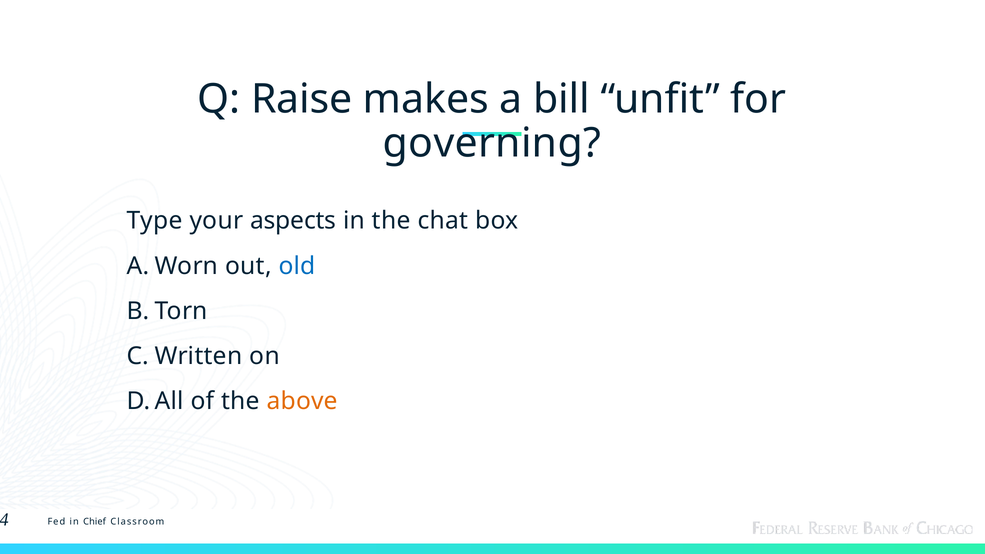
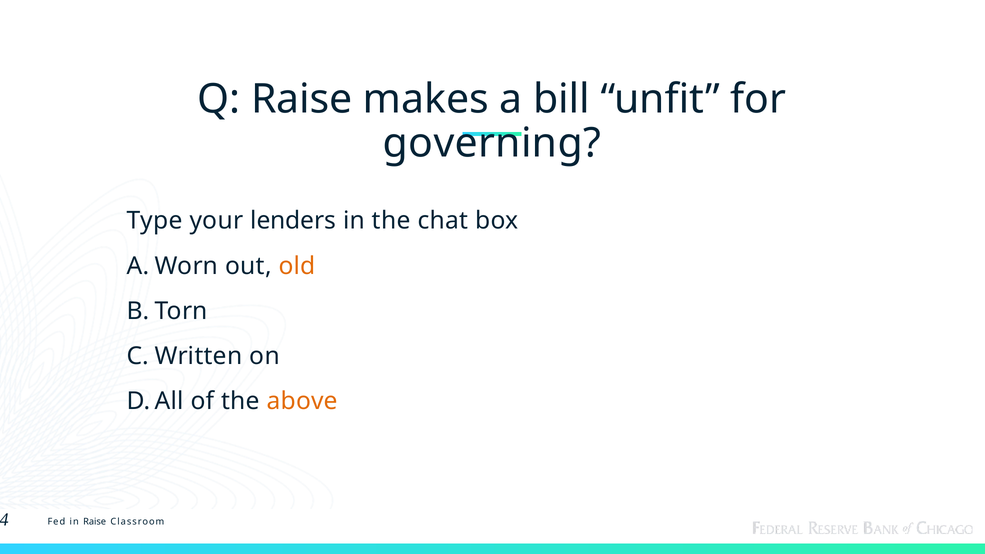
aspects: aspects -> lenders
old colour: blue -> orange
in Chief: Chief -> Raise
